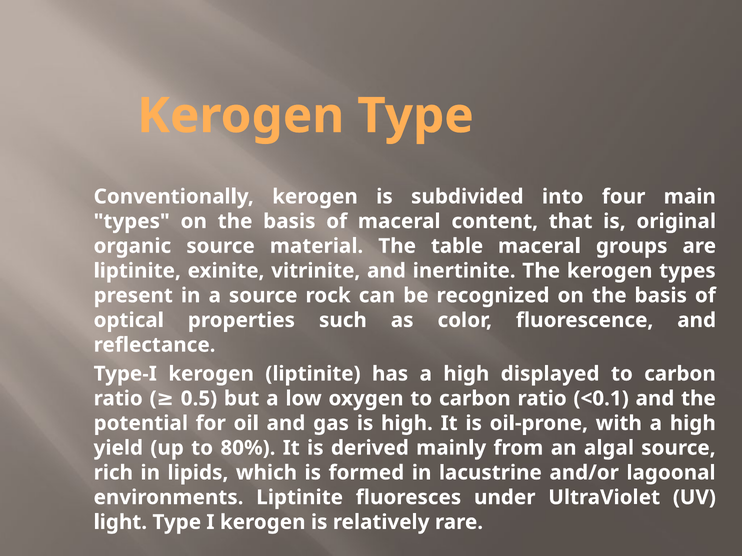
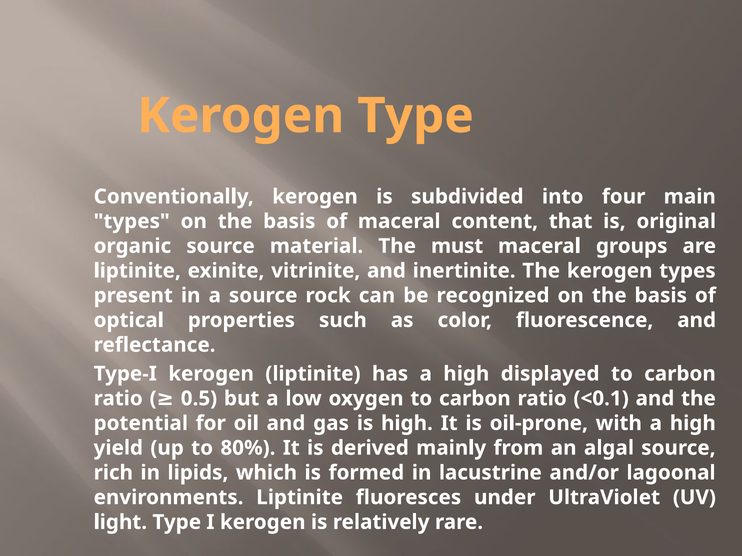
table: table -> must
